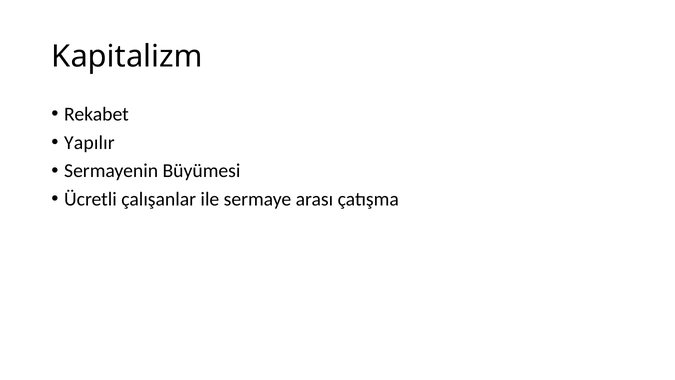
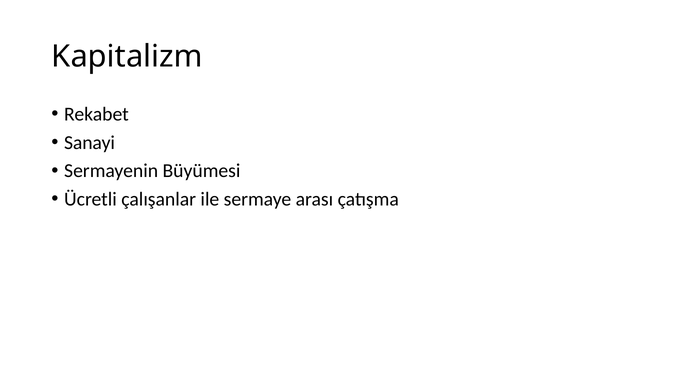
Yapılır: Yapılır -> Sanayi
